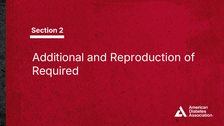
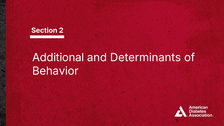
Reproduction: Reproduction -> Determinants
Required: Required -> Behavior
